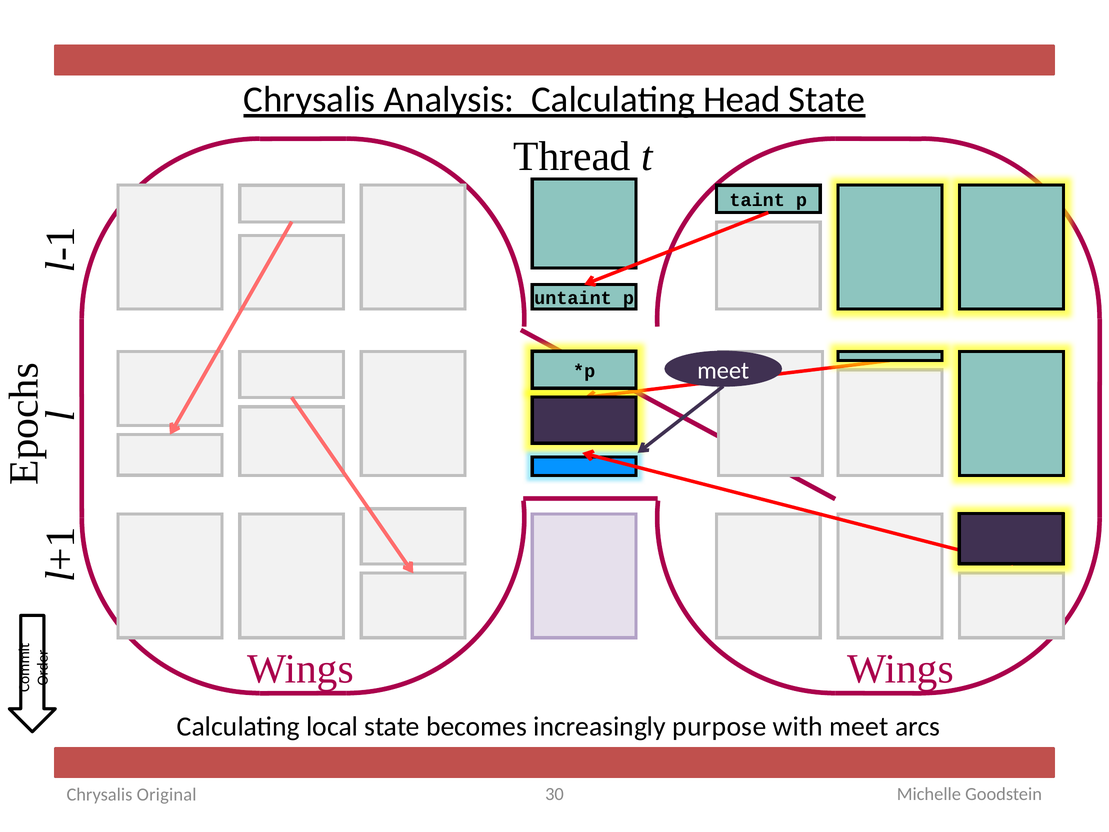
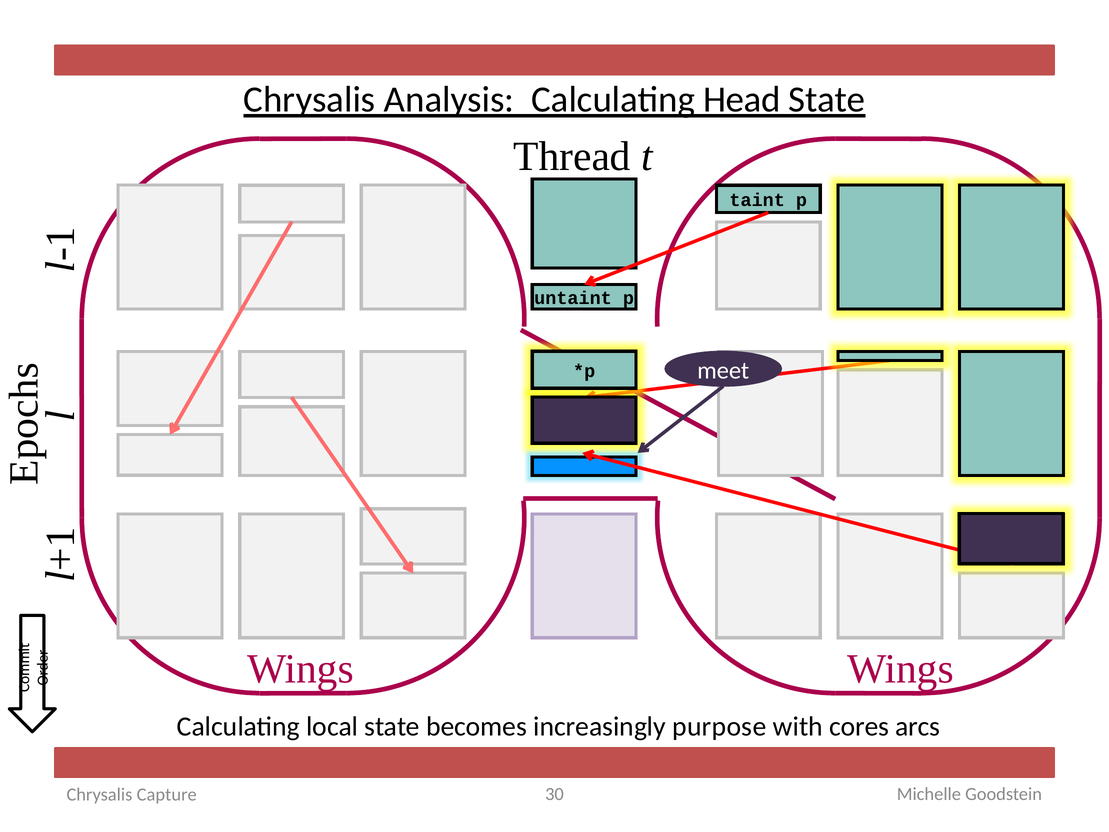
with meet: meet -> cores
Original: Original -> Capture
